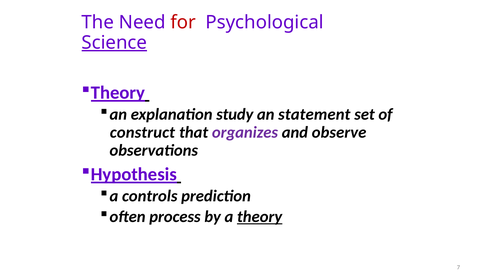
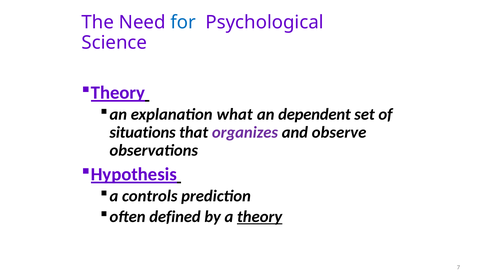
for colour: red -> blue
Science underline: present -> none
study: study -> what
statement: statement -> dependent
construct: construct -> situations
process: process -> defined
